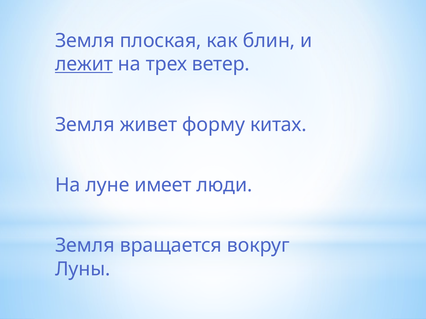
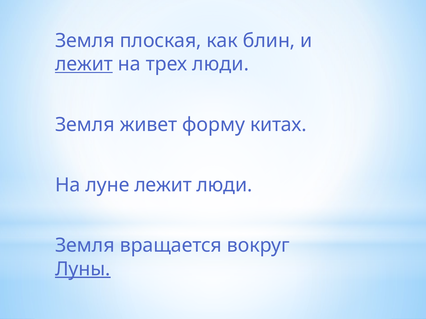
трех ветер: ветер -> люди
луне имеет: имеет -> лежит
Луны underline: none -> present
